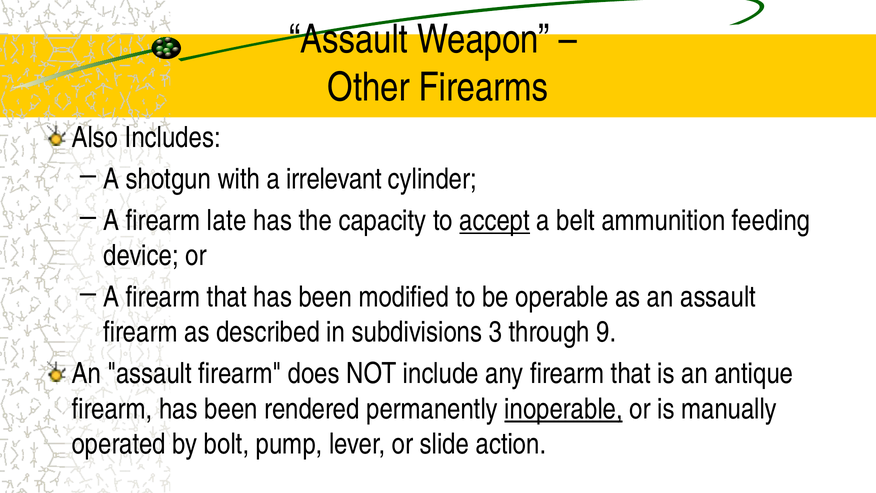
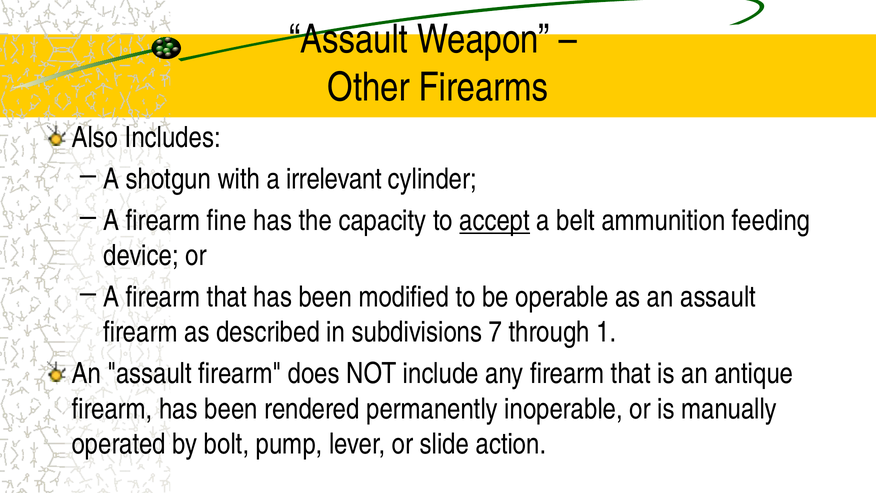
late: late -> fine
3: 3 -> 7
9: 9 -> 1
inoperable underline: present -> none
